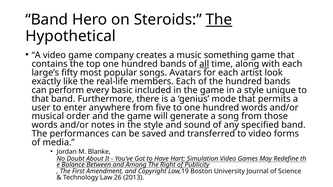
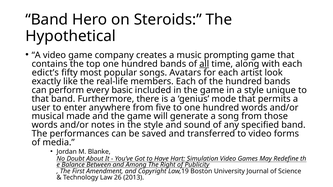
The at (219, 20) underline: present -> none
something: something -> prompting
large’s: large’s -> edict’s
order: order -> made
